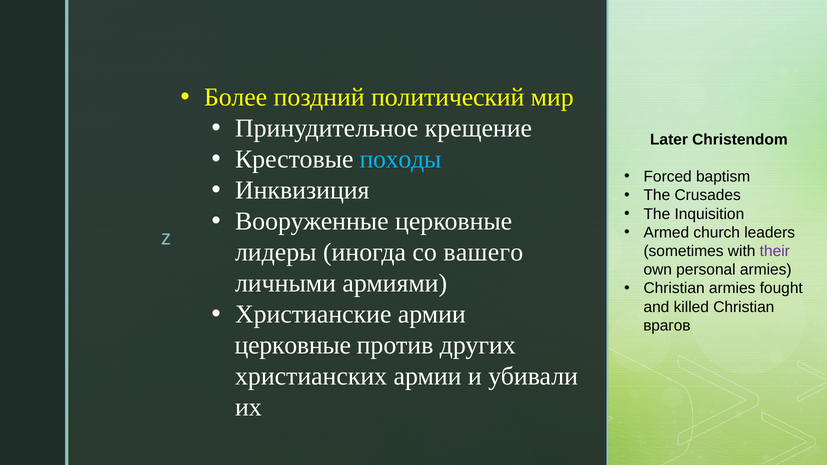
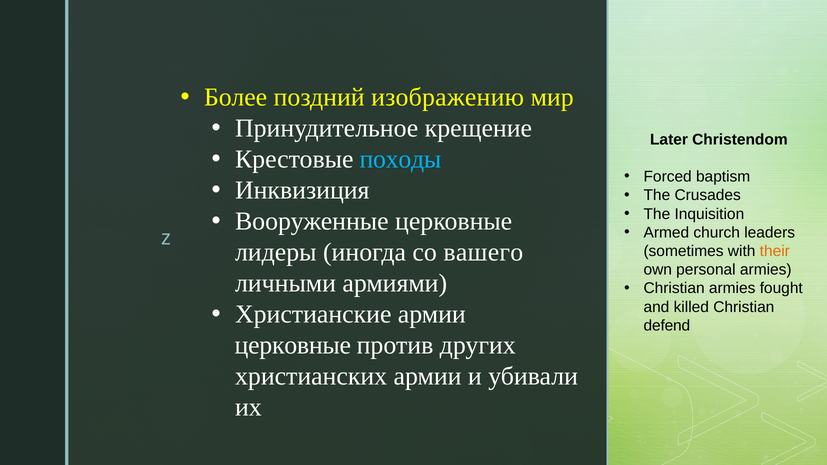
политический: политический -> изображению
their colour: purple -> orange
врагов: врагов -> defend
